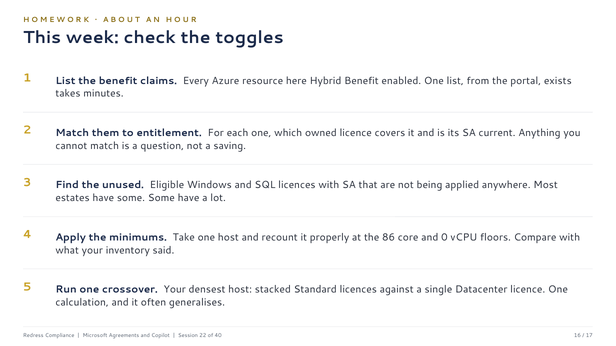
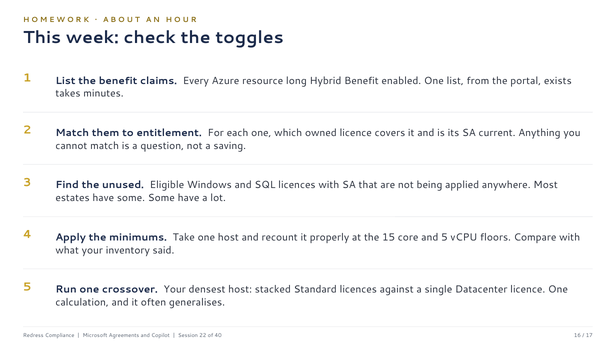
here: here -> long
86: 86 -> 15
and 0: 0 -> 5
